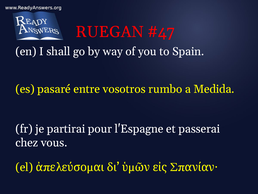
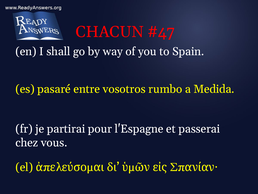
RUEGAN: RUEGAN -> CHACUN
